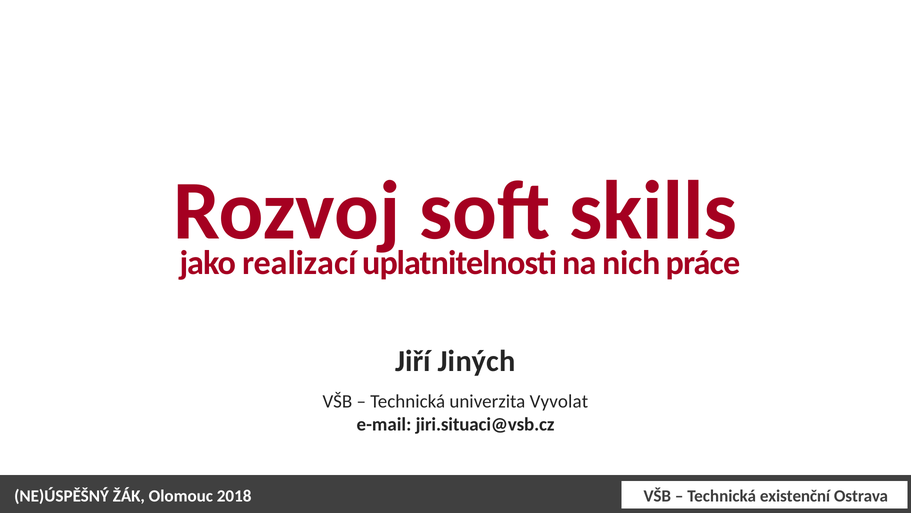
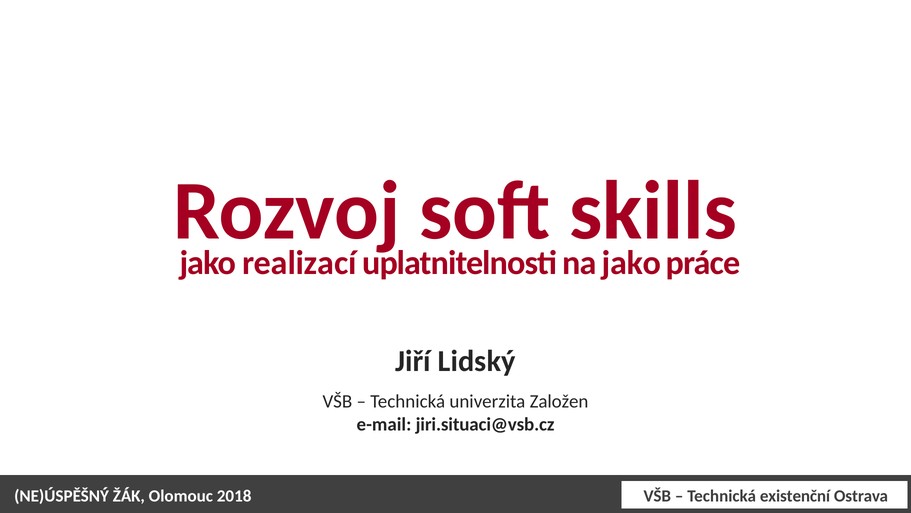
na nich: nich -> jako
Jiných: Jiných -> Lidský
Vyvolat: Vyvolat -> Založen
